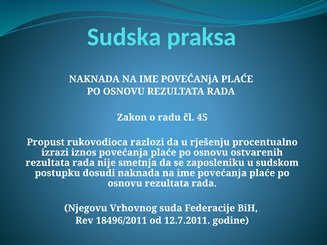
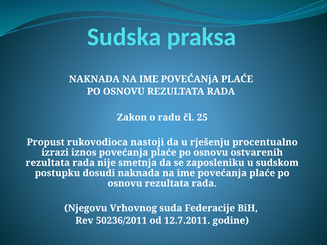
45: 45 -> 25
razlozi: razlozi -> nastoji
18496/2011: 18496/2011 -> 50236/2011
